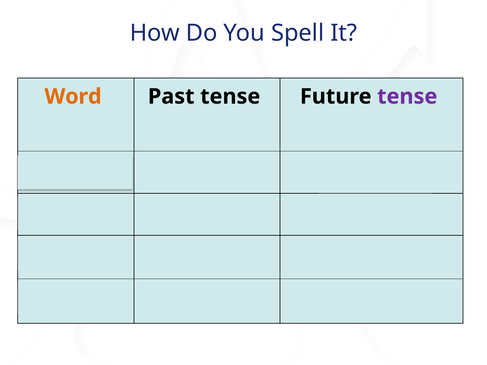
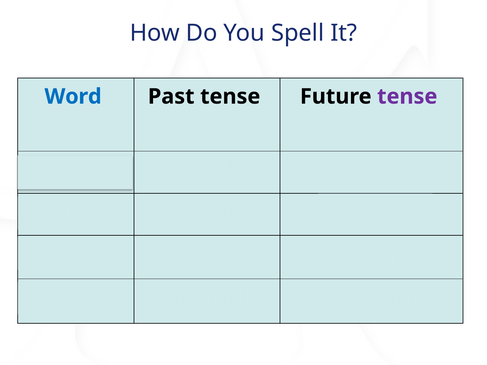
Word colour: orange -> blue
